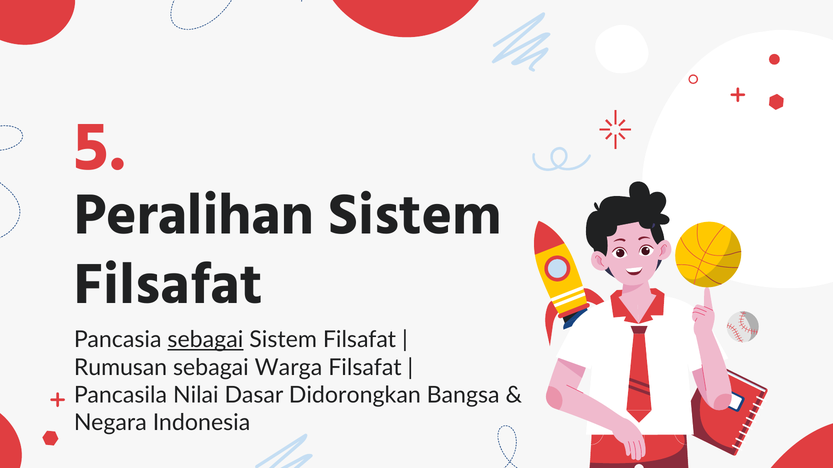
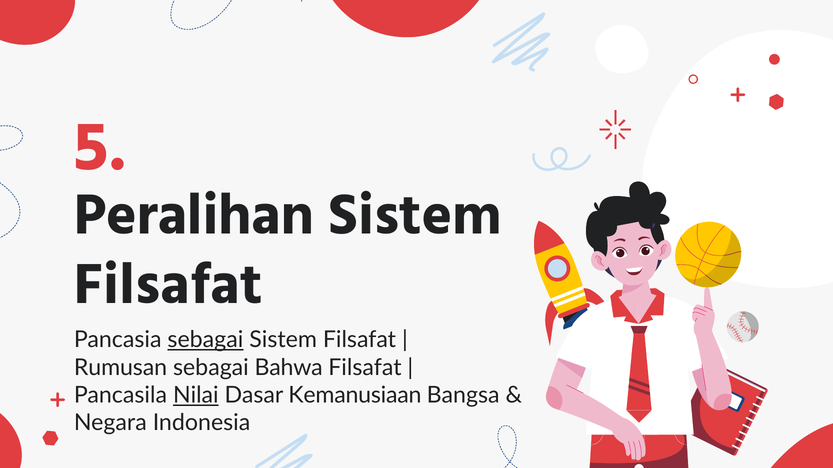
Warga: Warga -> Bahwa
Nilai underline: none -> present
Didorongkan: Didorongkan -> Kemanusiaan
